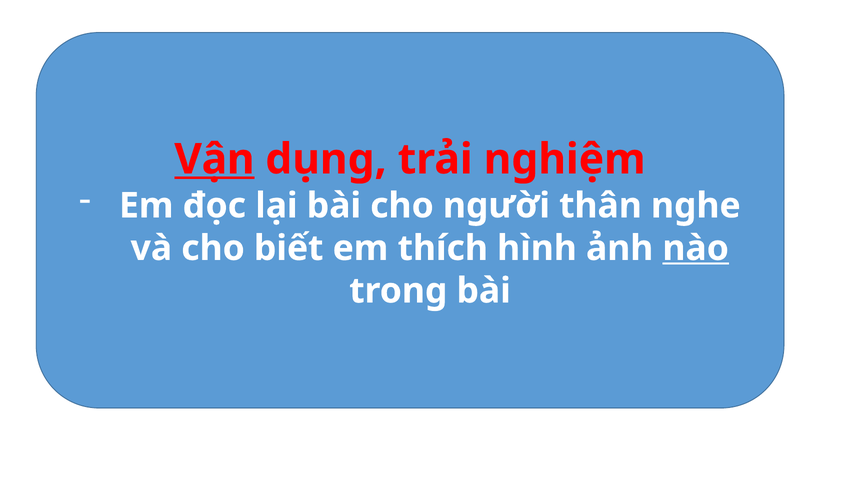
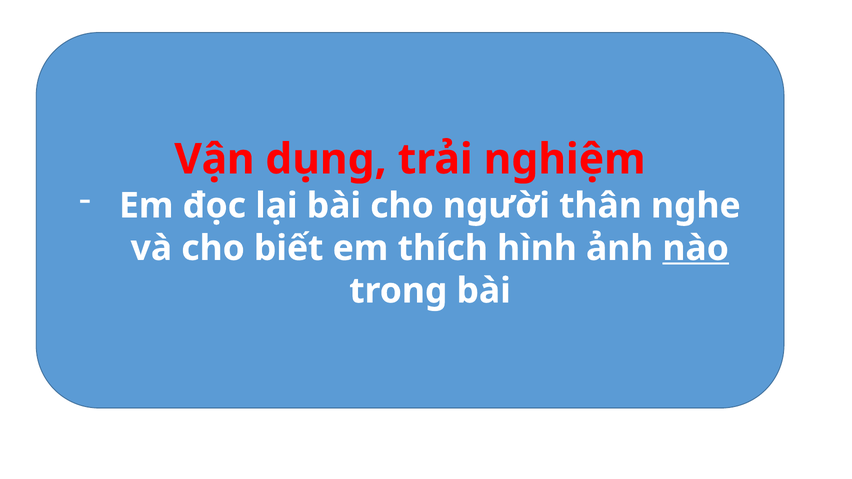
Vận underline: present -> none
